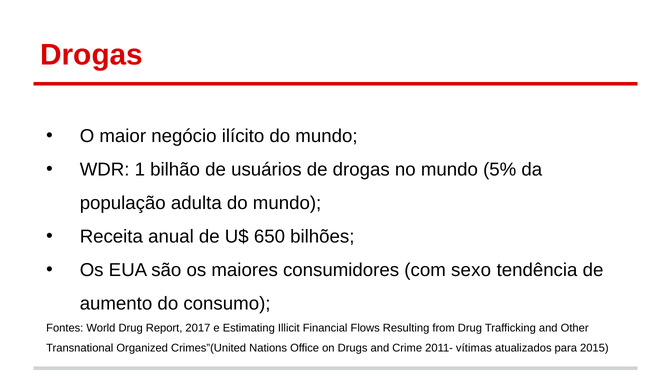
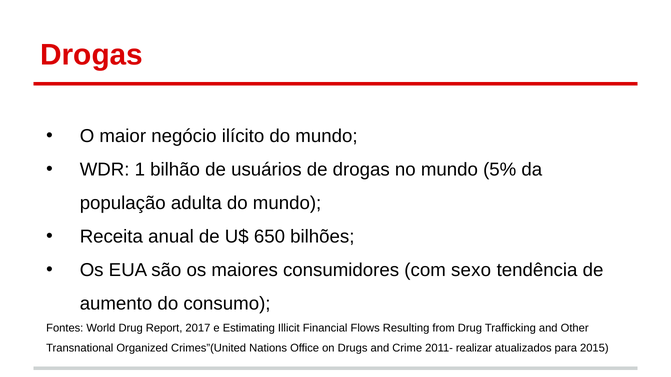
vítimas: vítimas -> realizar
